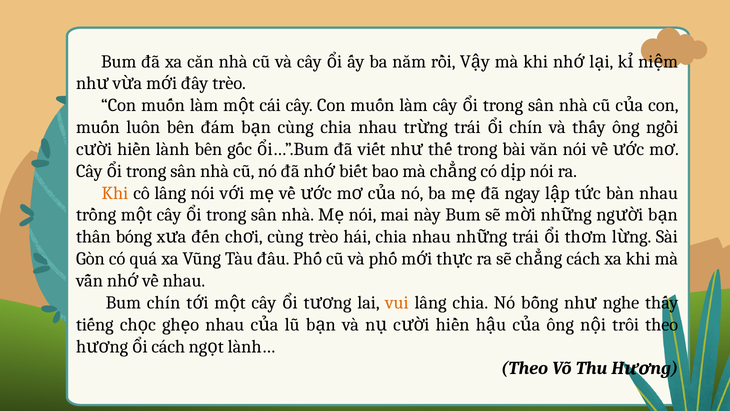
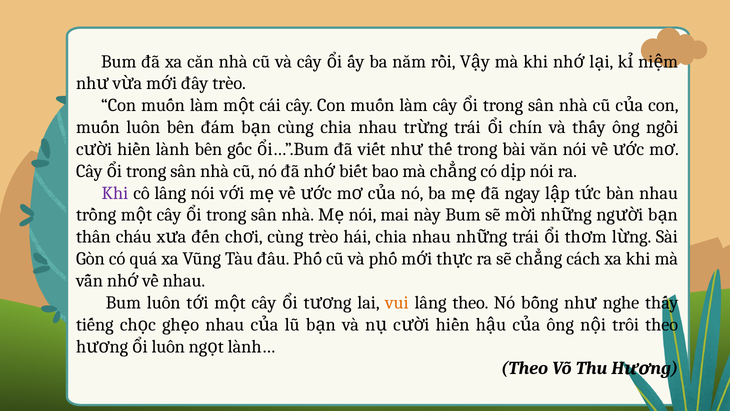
Khi at (115, 193) colour: orange -> purple
bóng: bóng -> cháu
Bum chín: chín -> luôn
lâng chia: chia -> theo
cách at (168, 346): cách -> luôn
